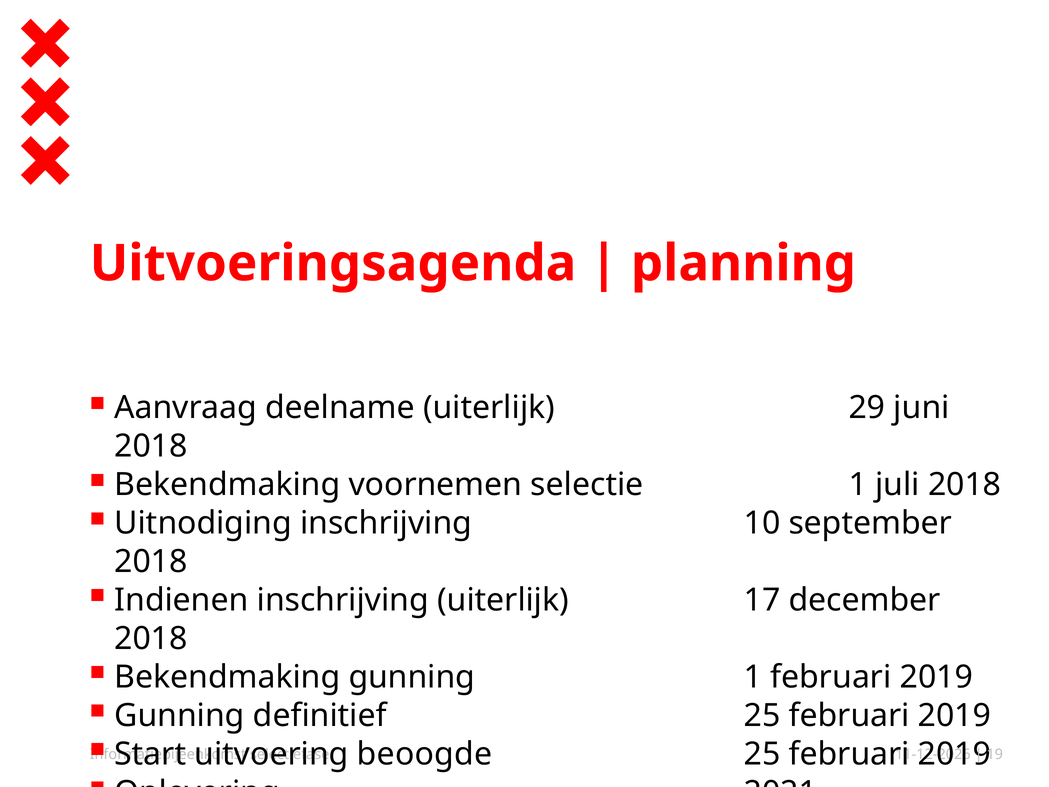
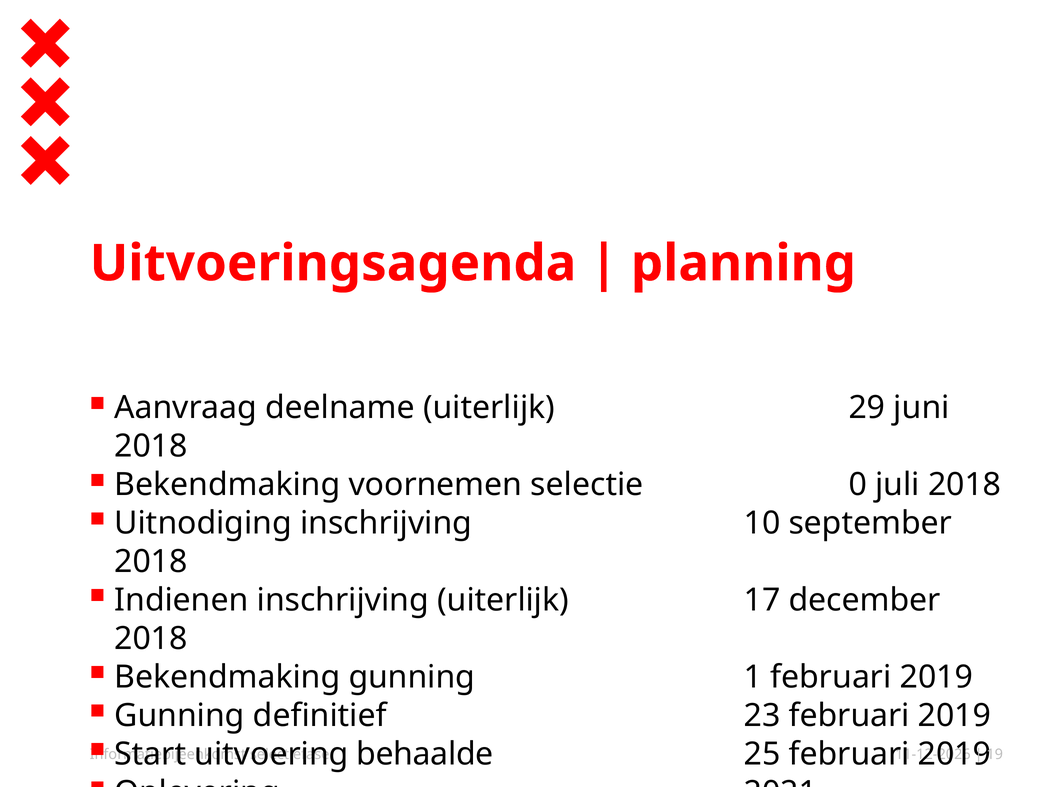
selectie 1: 1 -> 0
definitief 25: 25 -> 23
beoogde: beoogde -> behaalde
